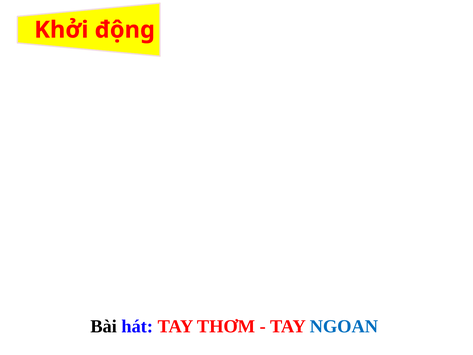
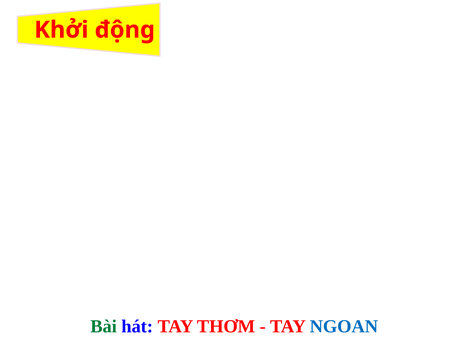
Bài colour: black -> green
